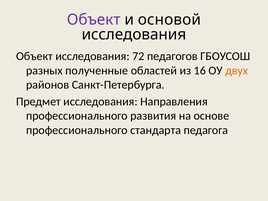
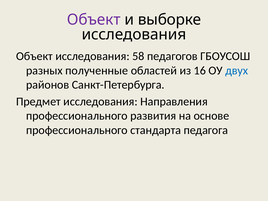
основой: основой -> выборке
72: 72 -> 58
двух colour: orange -> blue
